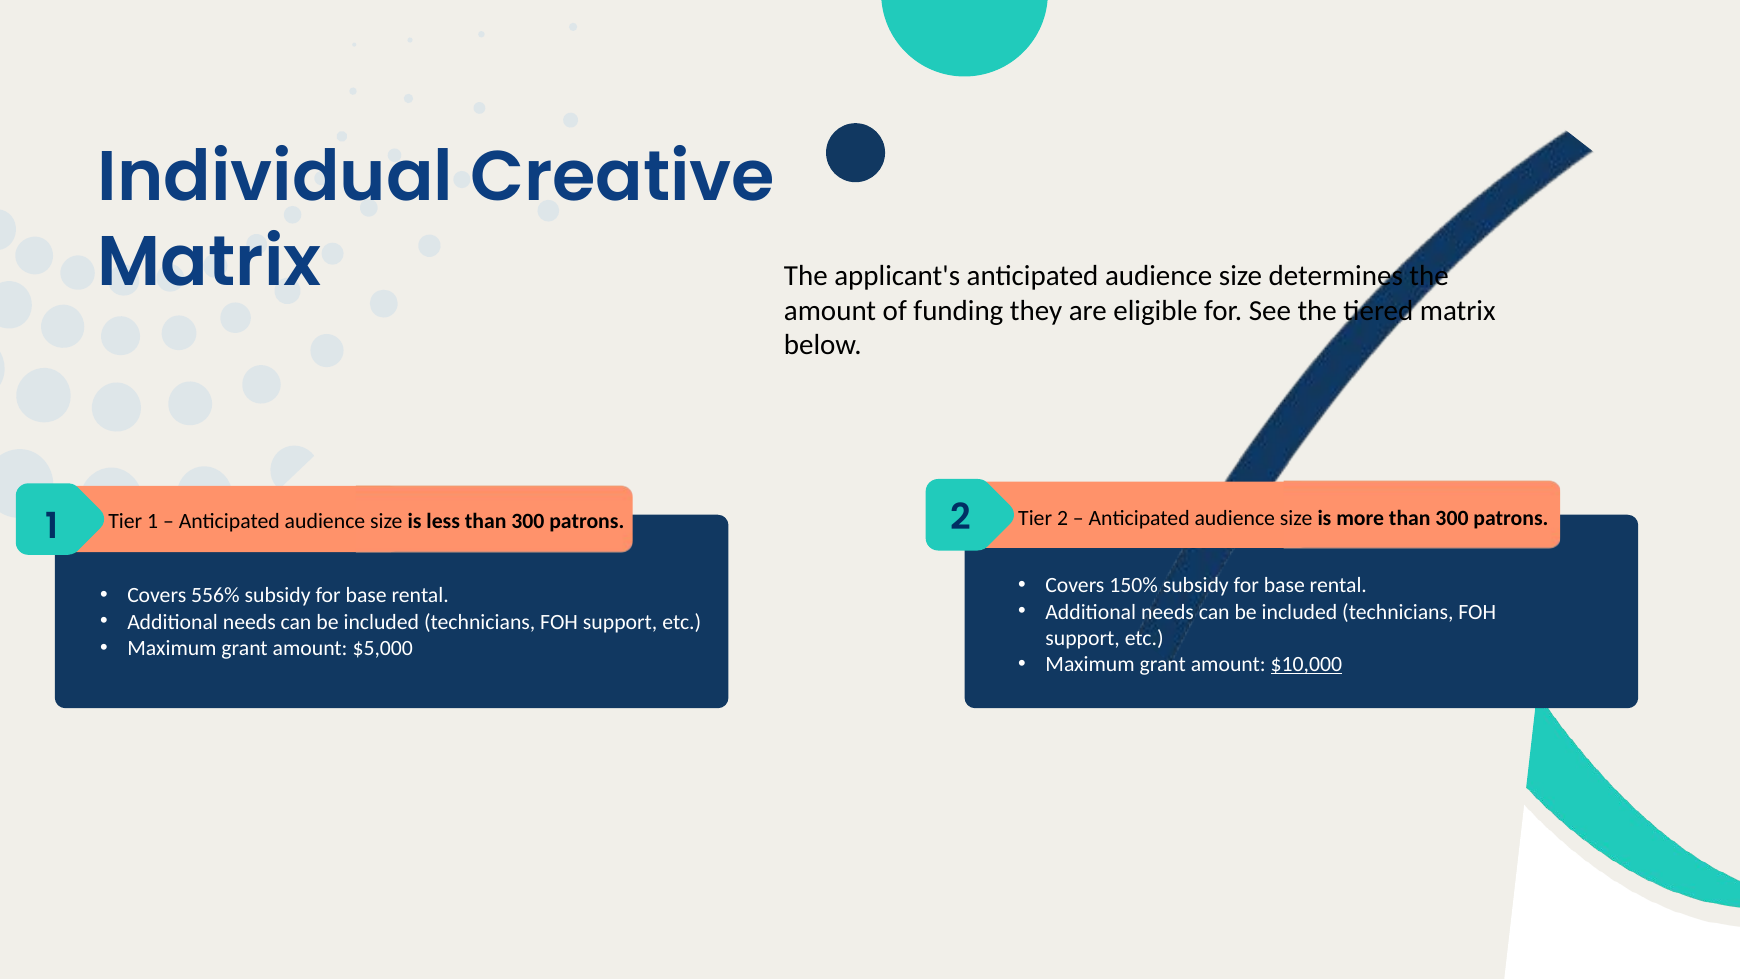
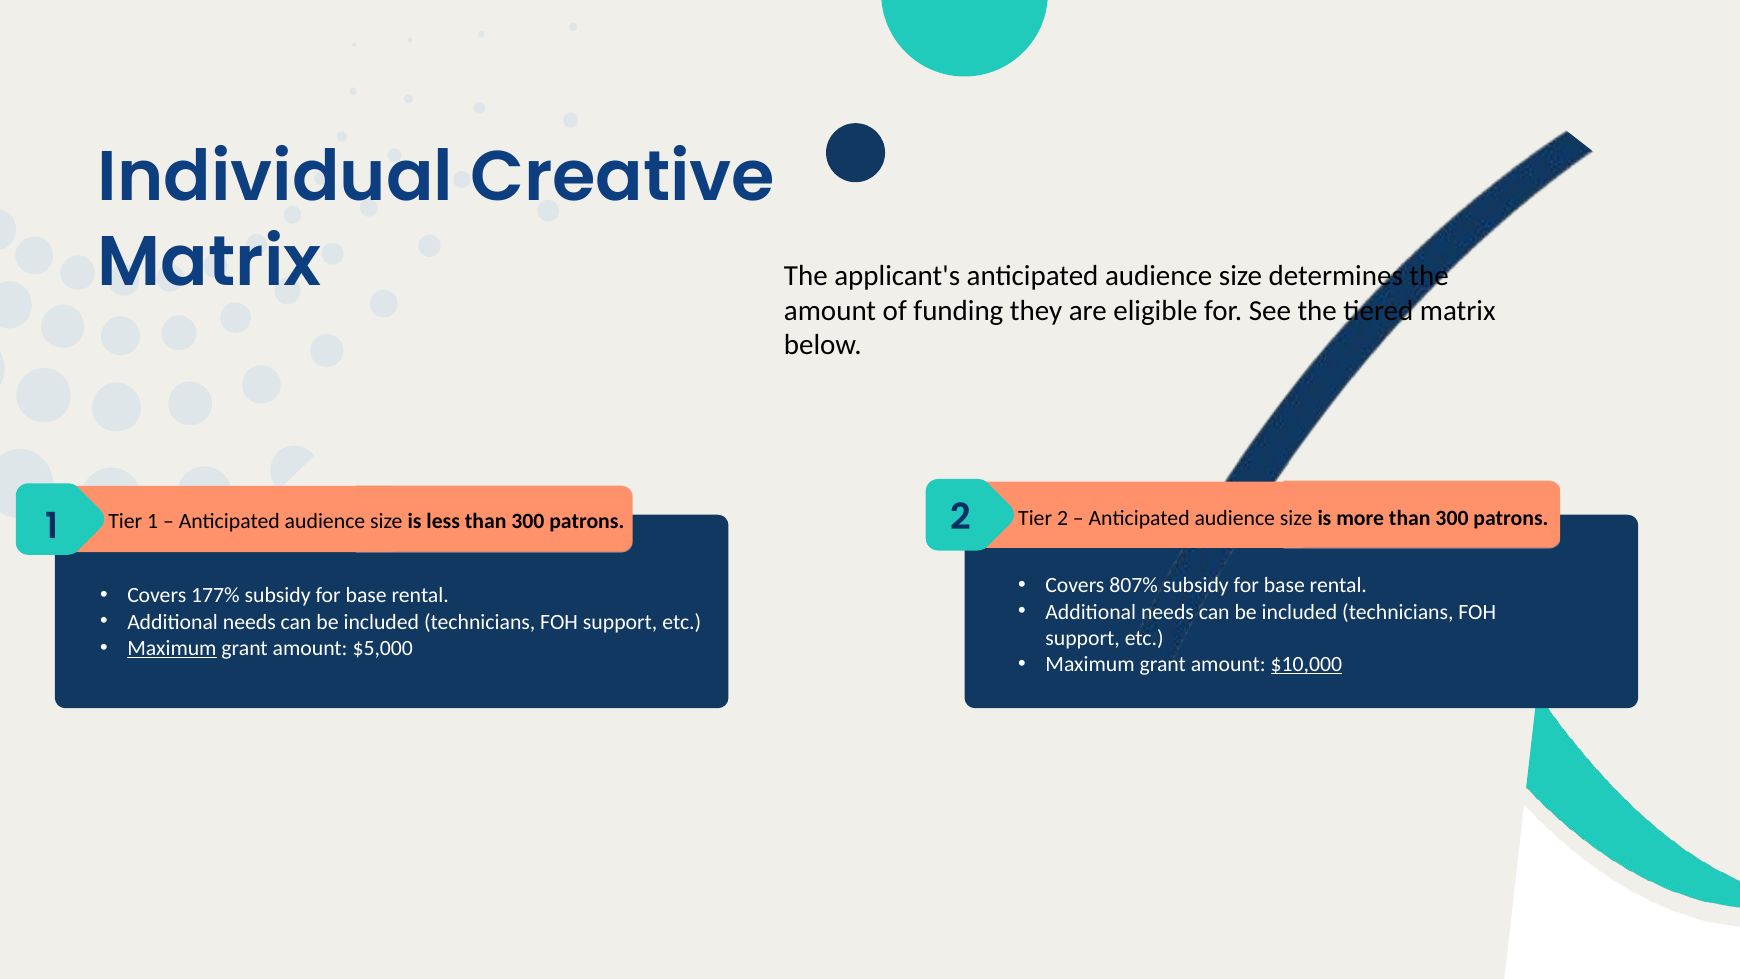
150%: 150% -> 807%
556%: 556% -> 177%
Maximum at (172, 648) underline: none -> present
